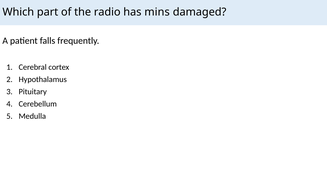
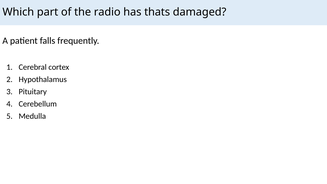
mins: mins -> thats
